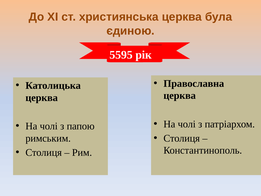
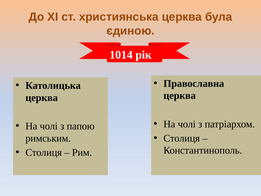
5595: 5595 -> 1014
